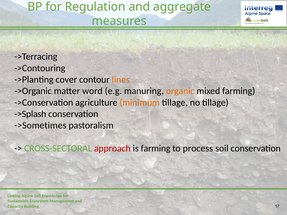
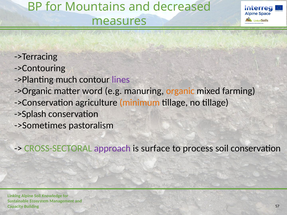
Regulation: Regulation -> Mountains
aggregate: aggregate -> decreased
cover: cover -> much
lines colour: orange -> purple
approach colour: red -> purple
is farming: farming -> surface
